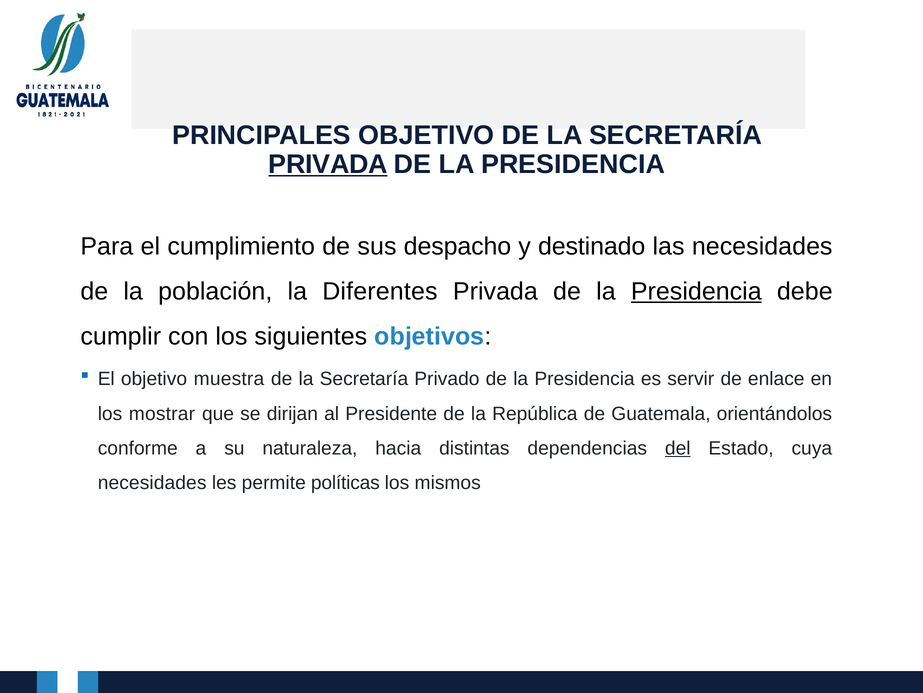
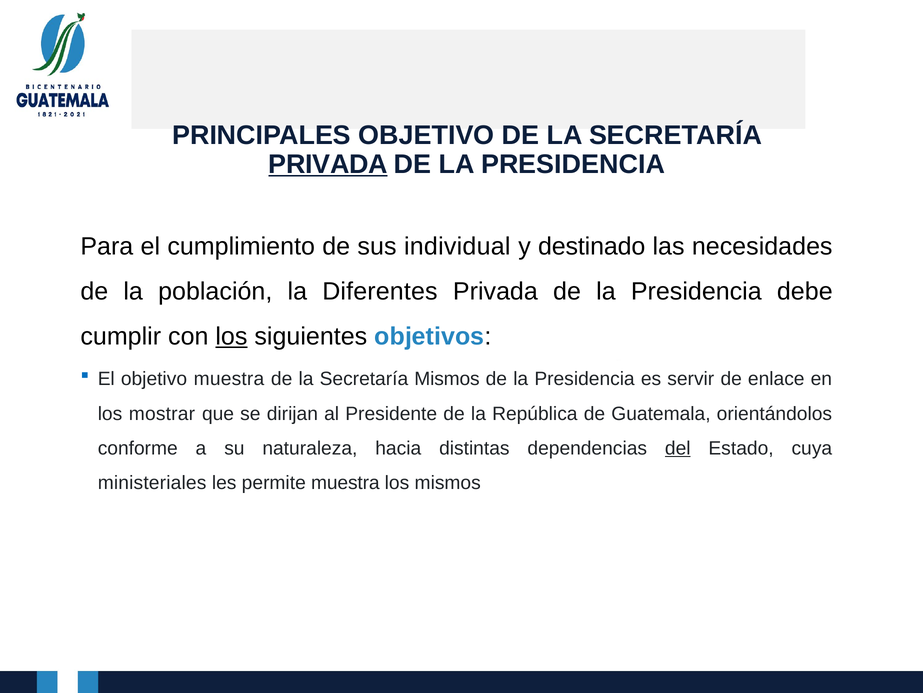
despacho: despacho -> individual
Presidencia at (696, 291) underline: present -> none
los at (231, 336) underline: none -> present
Secretaría Privado: Privado -> Mismos
necesidades at (152, 482): necesidades -> ministeriales
permite políticas: políticas -> muestra
